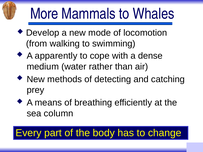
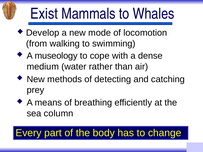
More: More -> Exist
apparently: apparently -> museology
